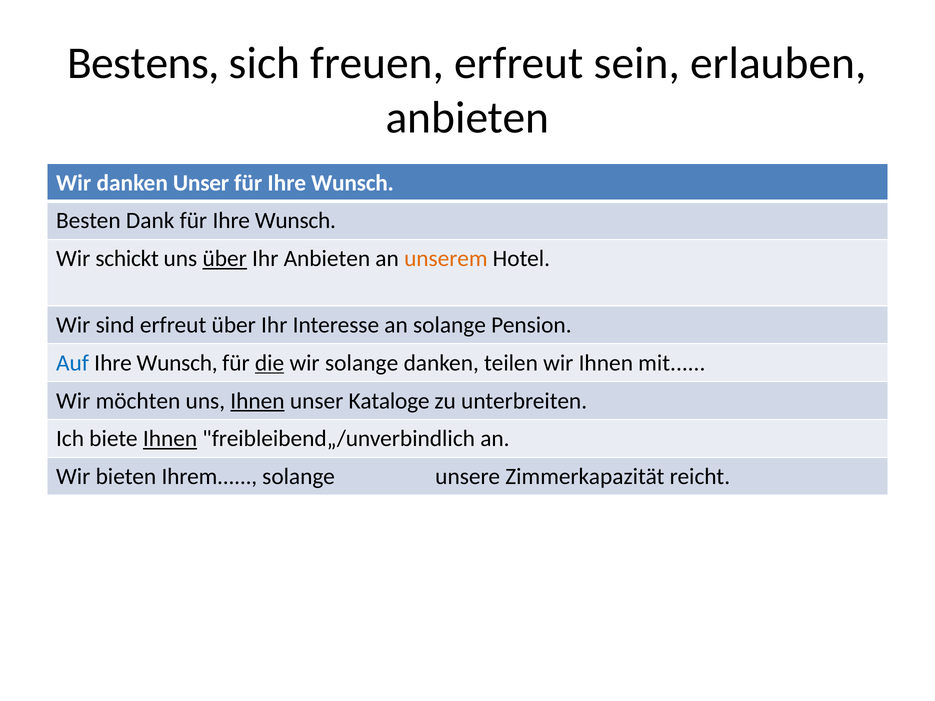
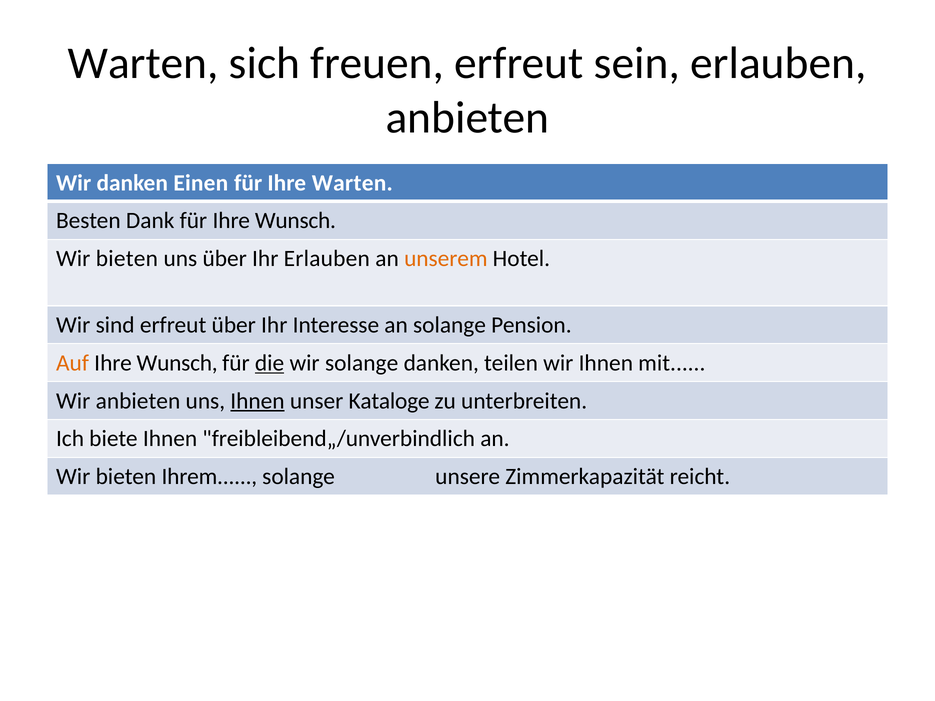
Bestens at (143, 63): Bestens -> Warten
danken Unser: Unser -> Einen
Wunsch at (353, 183): Wunsch -> Warten
schickt at (127, 259): schickt -> bieten
über at (225, 259) underline: present -> none
Ihr Anbieten: Anbieten -> Erlauben
Auf colour: blue -> orange
Wir möchten: möchten -> anbieten
Ihnen at (170, 439) underline: present -> none
